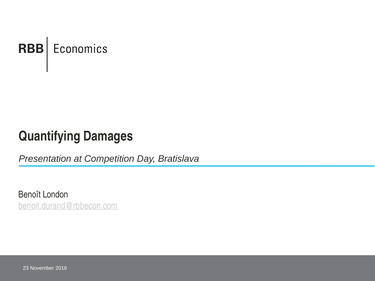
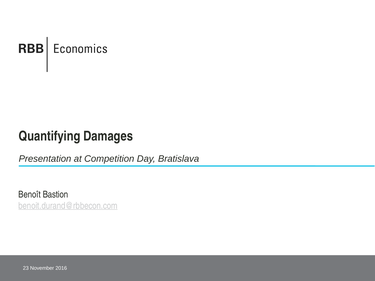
London: London -> Bastion
